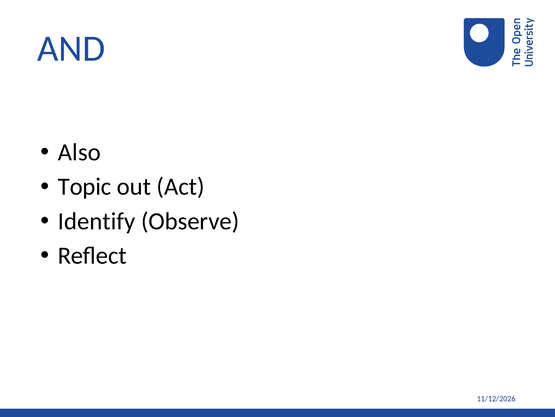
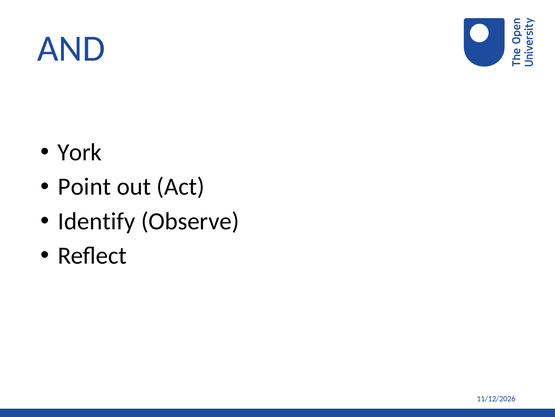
Also: Also -> York
Topic: Topic -> Point
